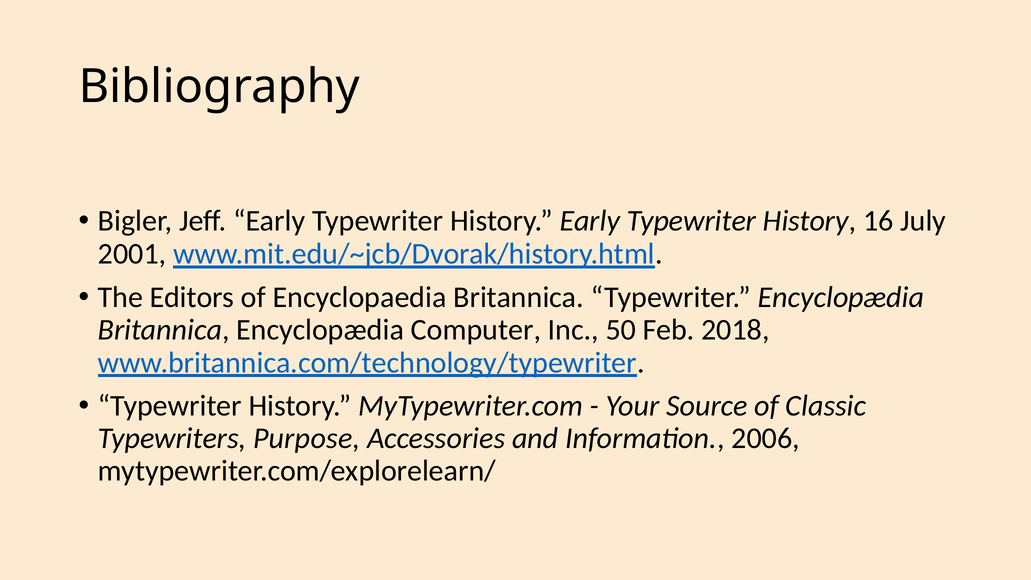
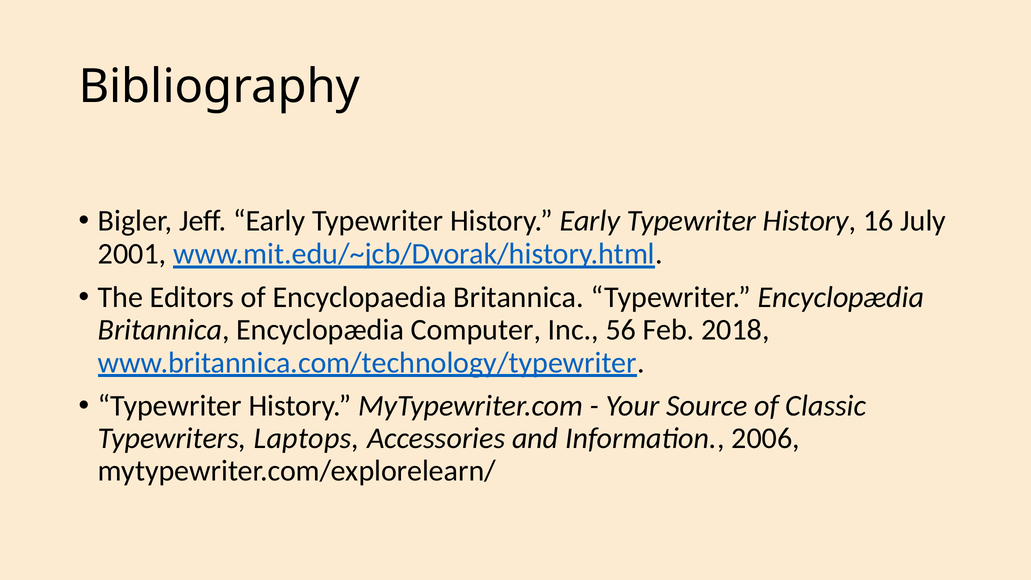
50: 50 -> 56
Purpose: Purpose -> Laptops
